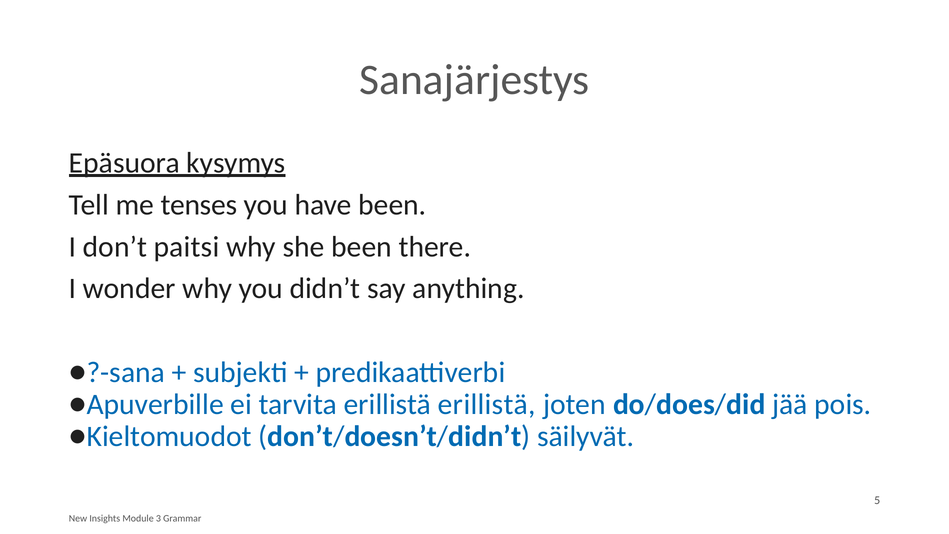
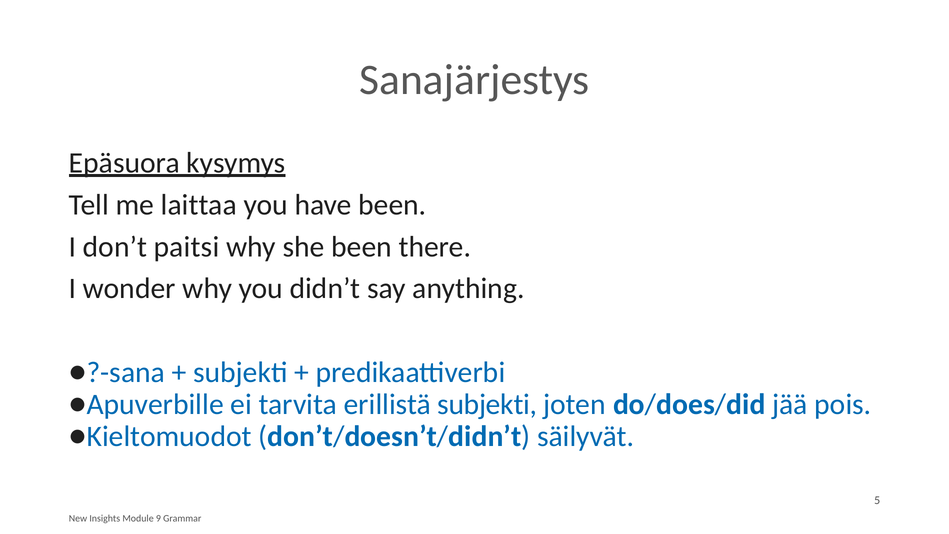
tenses: tenses -> laittaa
erillistä erillistä: erillistä -> subjekti
3: 3 -> 9
